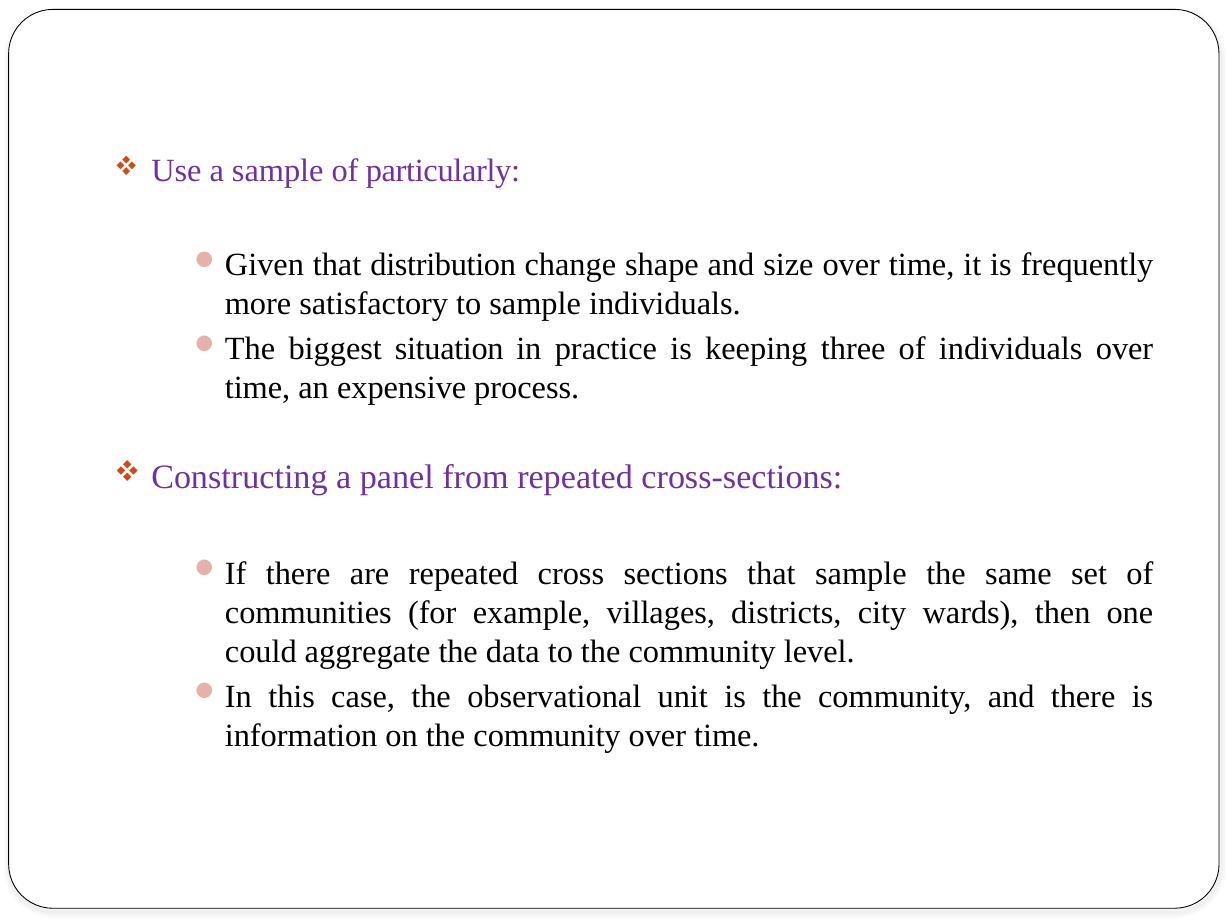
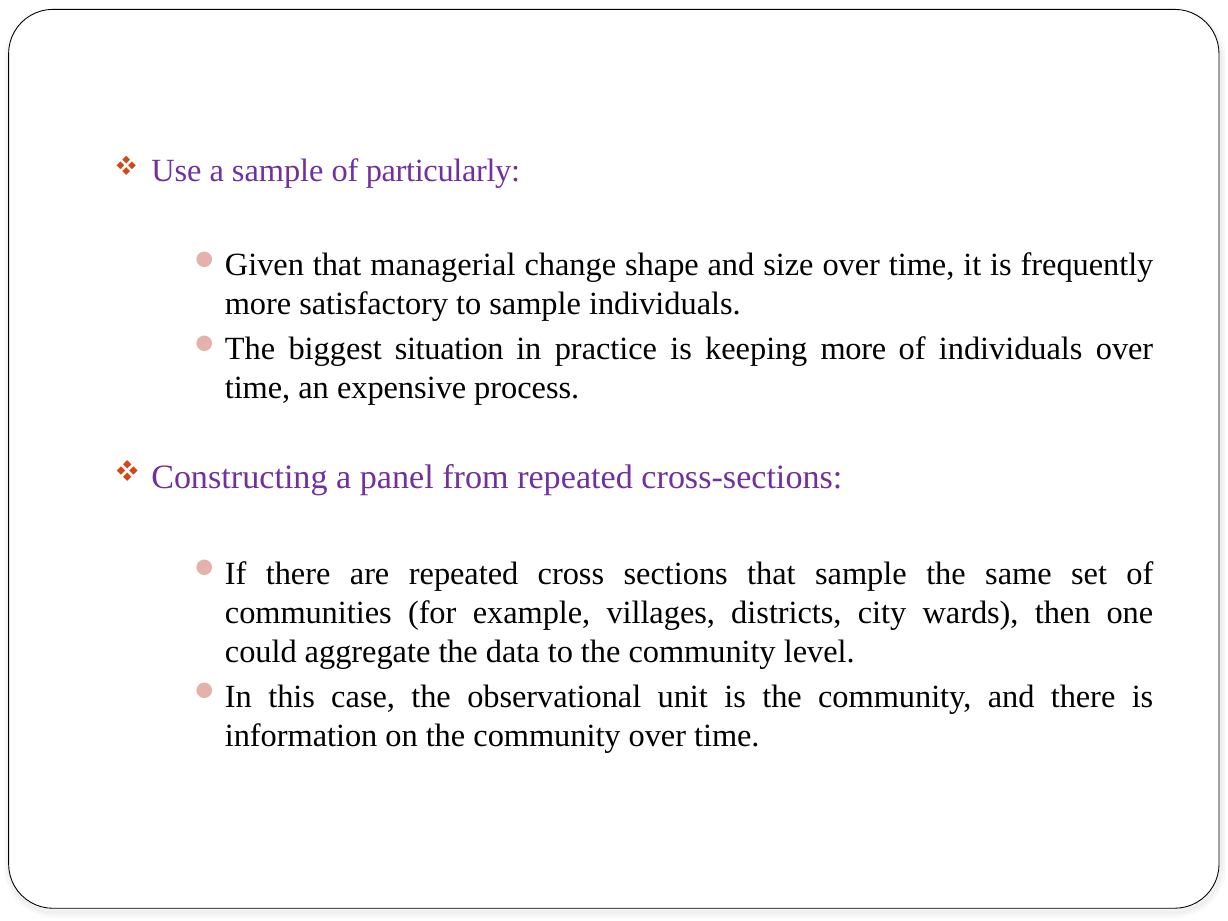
distribution: distribution -> managerial
keeping three: three -> more
